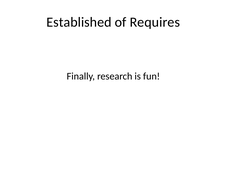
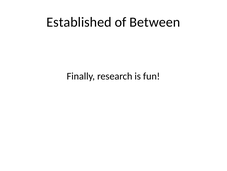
Requires: Requires -> Between
